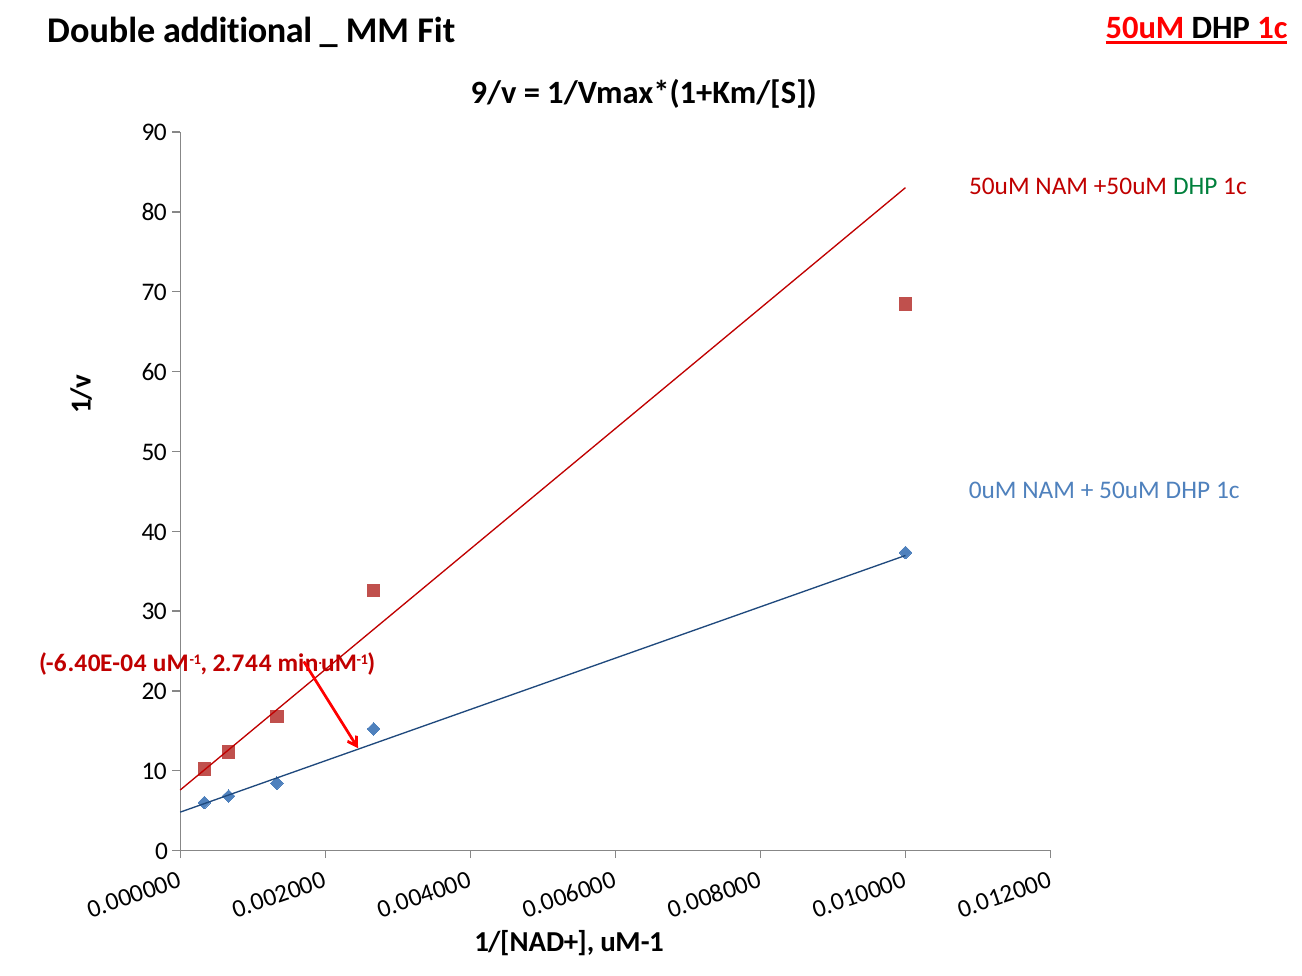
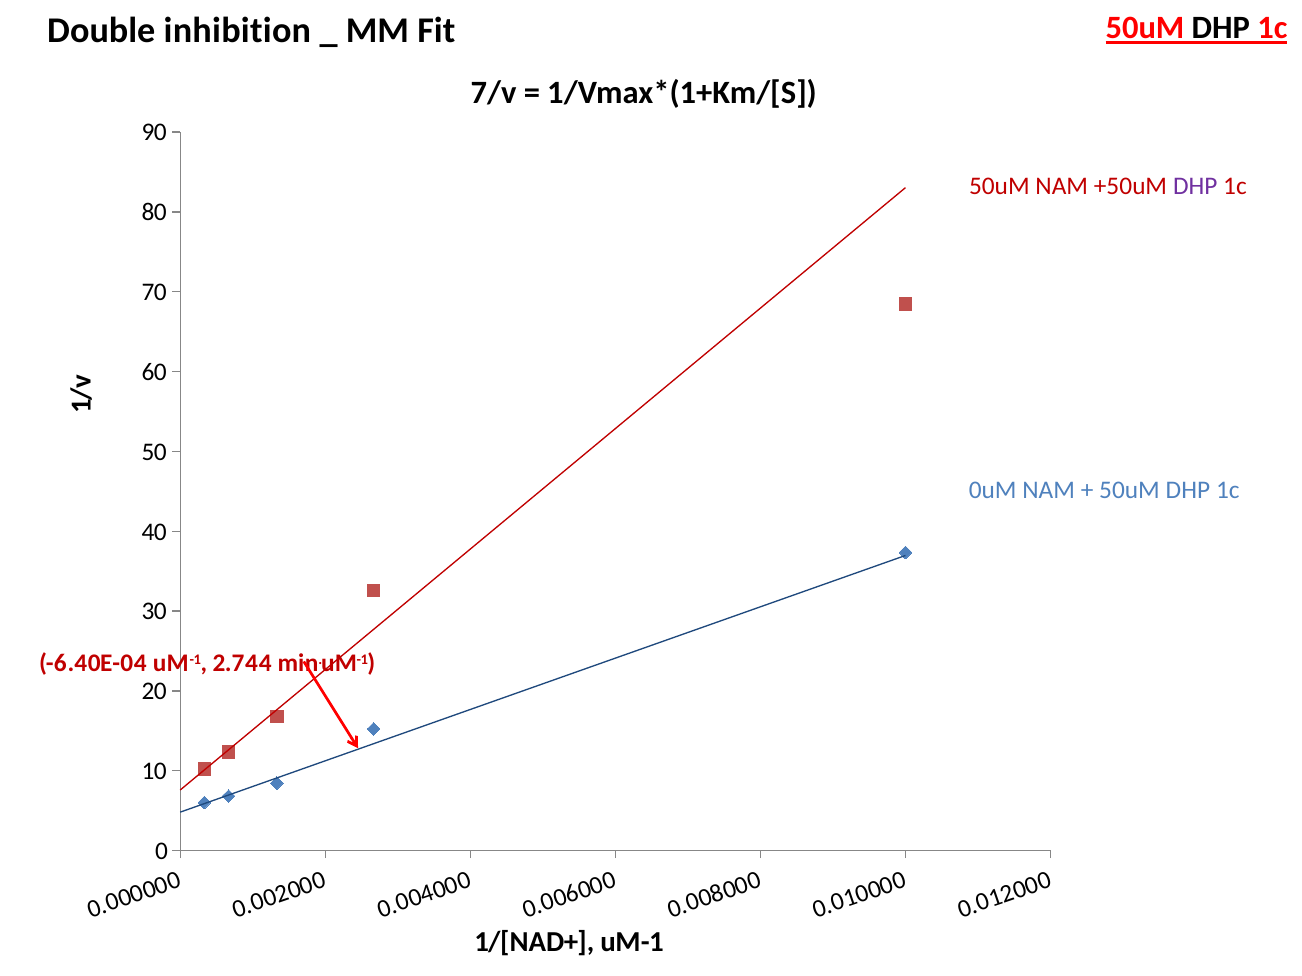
additional: additional -> inhibition
9/v: 9/v -> 7/v
DHP at (1195, 186) colour: green -> purple
